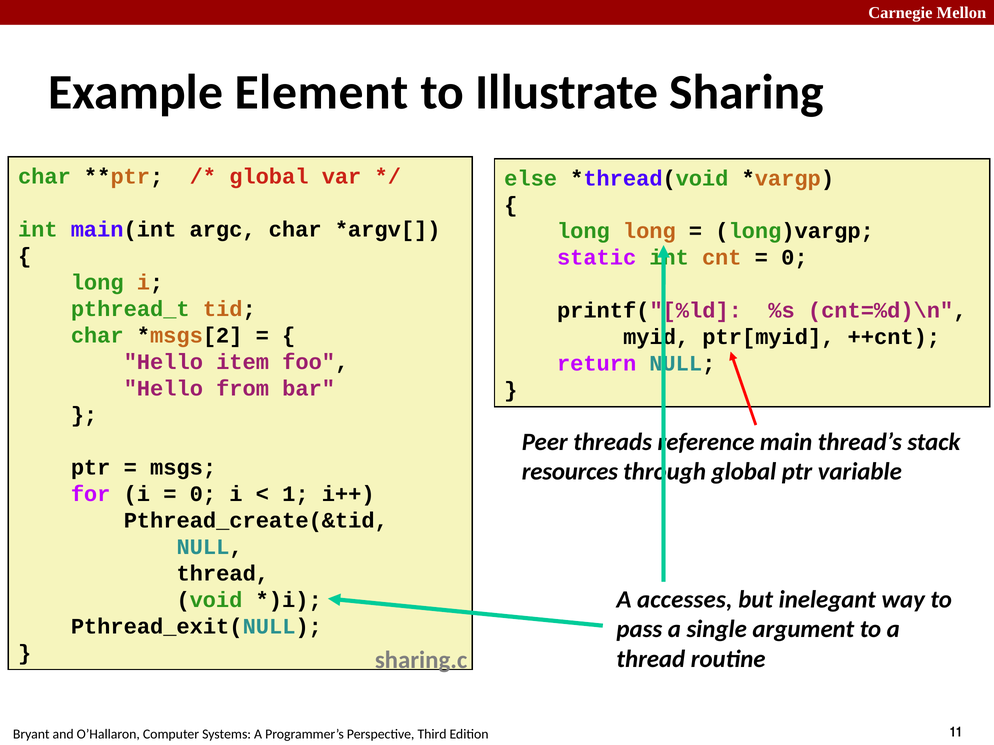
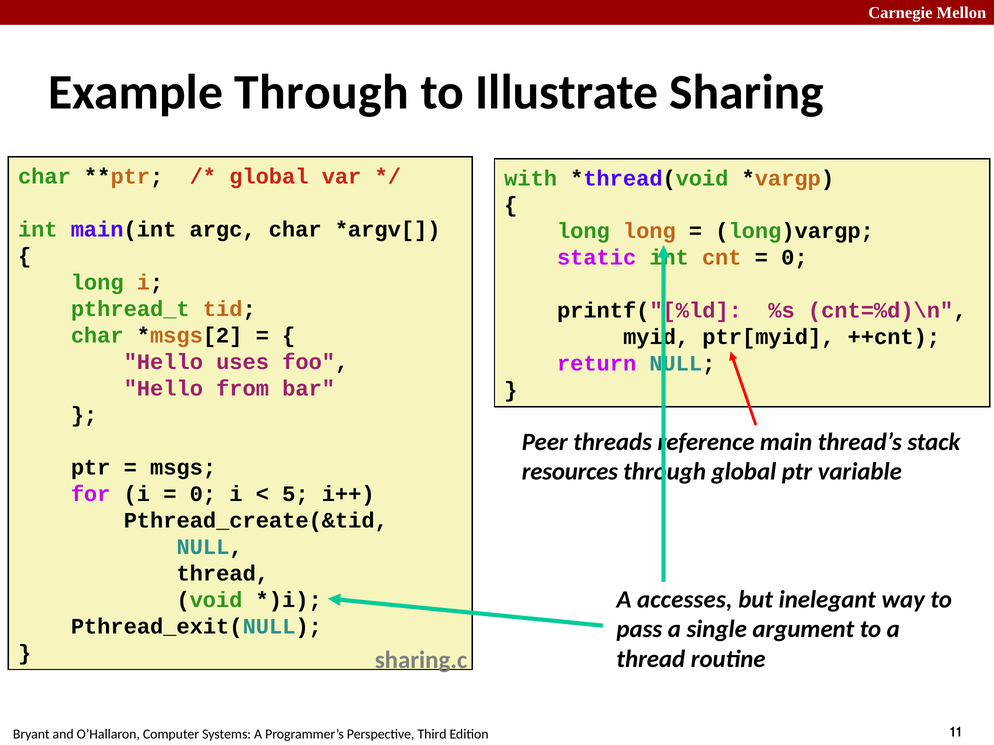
Example Element: Element -> Through
else: else -> with
item: item -> uses
1: 1 -> 5
